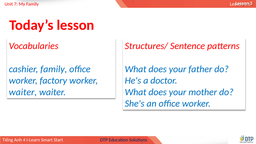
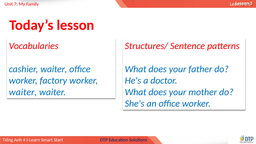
cashier family: family -> waiter
